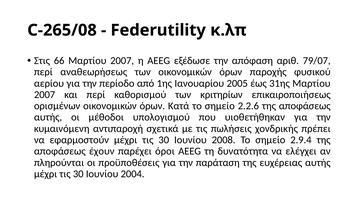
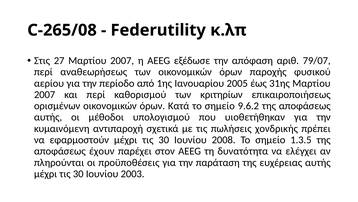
66: 66 -> 27
2.2.6: 2.2.6 -> 9.6.2
2.9.4: 2.9.4 -> 1.3.5
όροι: όροι -> στον
2004: 2004 -> 2003
